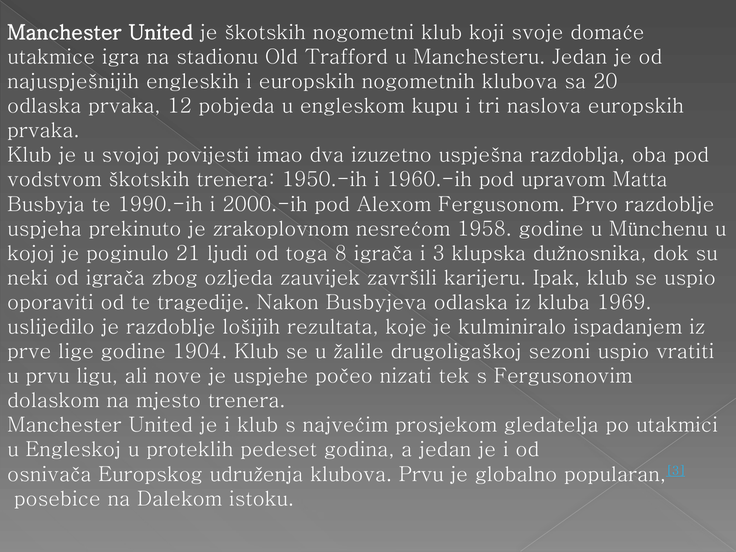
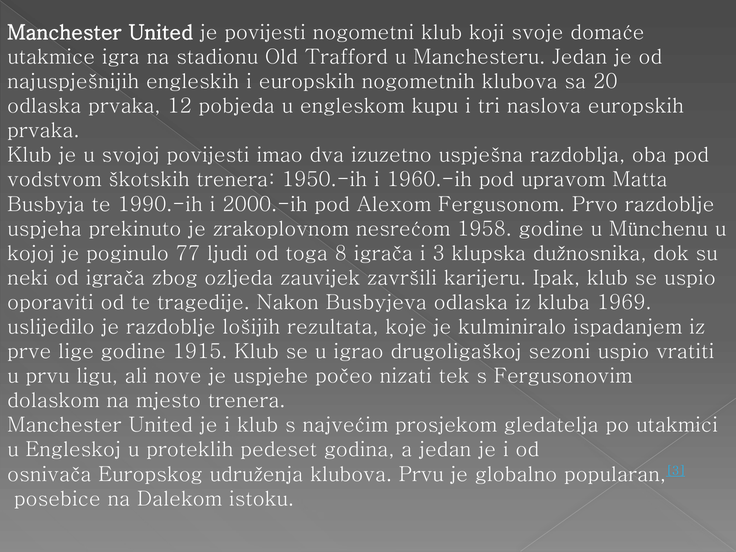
je škotskih: škotskih -> povijesti
21: 21 -> 77
1904: 1904 -> 1915
žalile: žalile -> igrao
